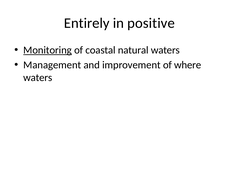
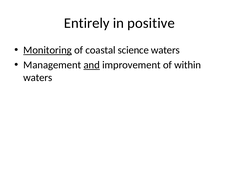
natural: natural -> science
and underline: none -> present
where: where -> within
